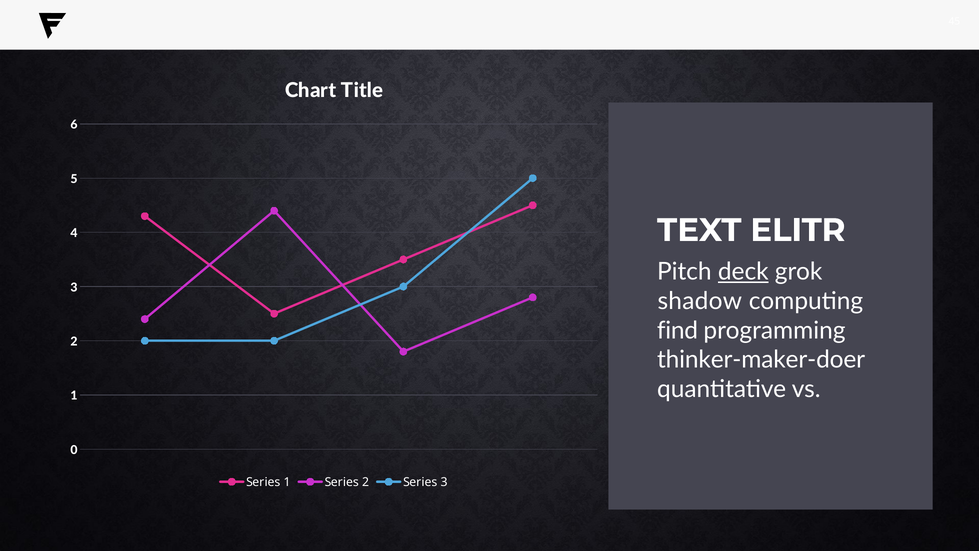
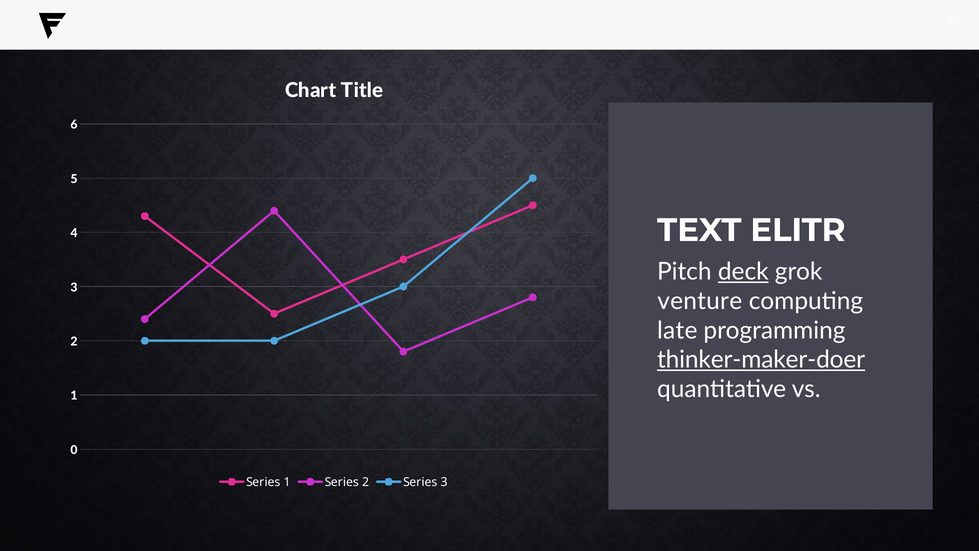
shadow: shadow -> venture
find: find -> late
thinker-maker-doer underline: none -> present
